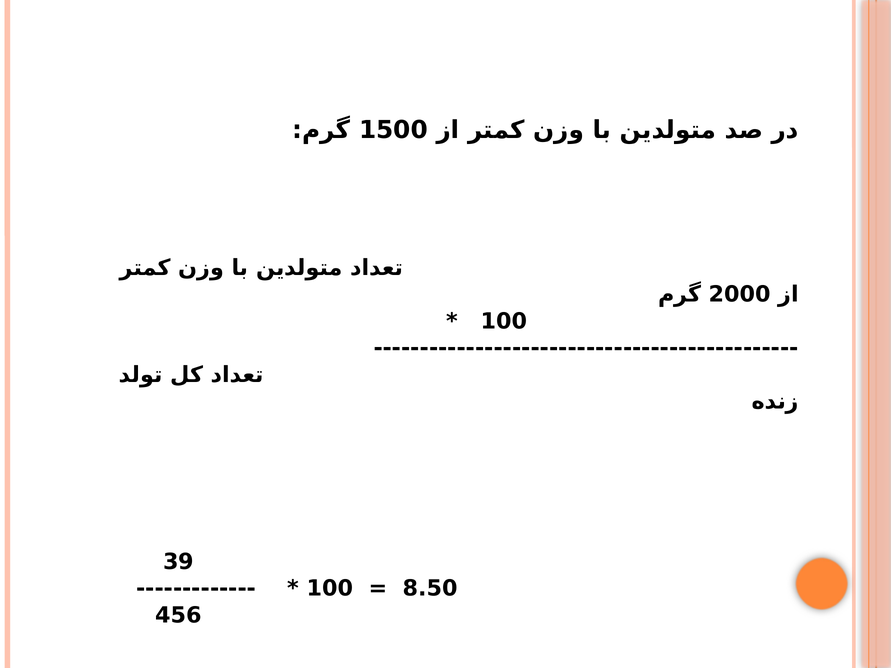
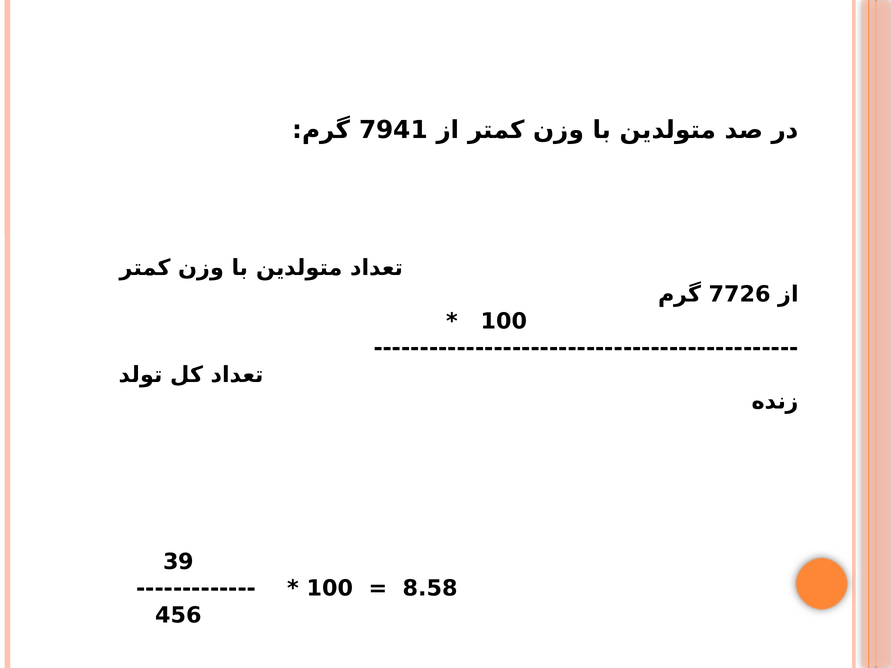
1500: 1500 -> 7941
2000: 2000 -> 7726
8.50: 8.50 -> 8.58
